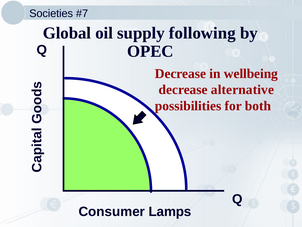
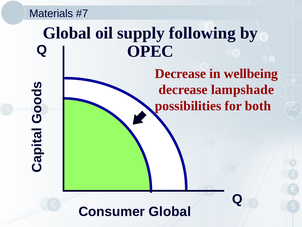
Societies: Societies -> Materials
alternative: alternative -> lampshade
Consumer Lamps: Lamps -> Global
